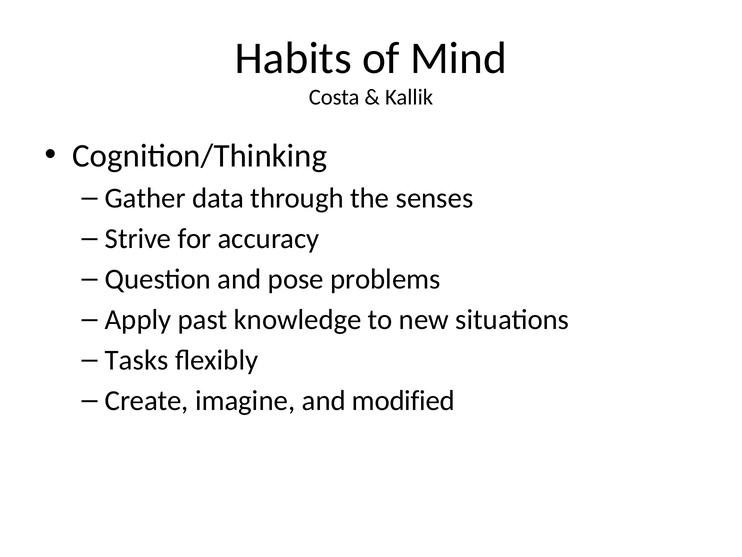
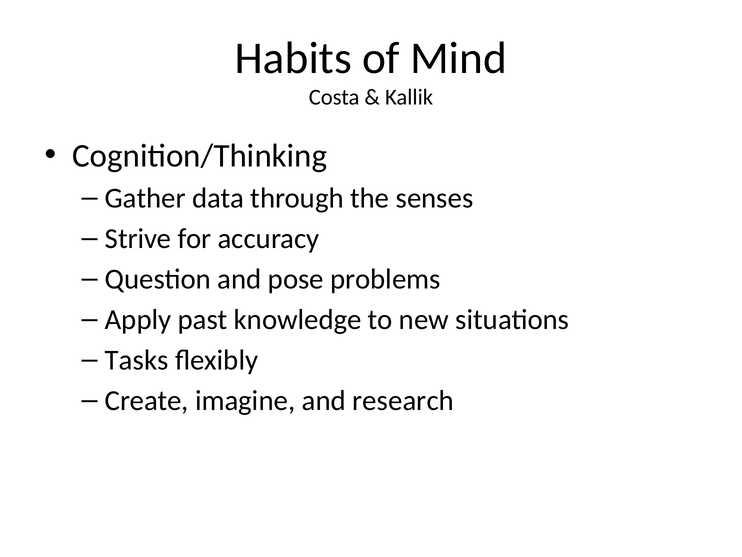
modified: modified -> research
